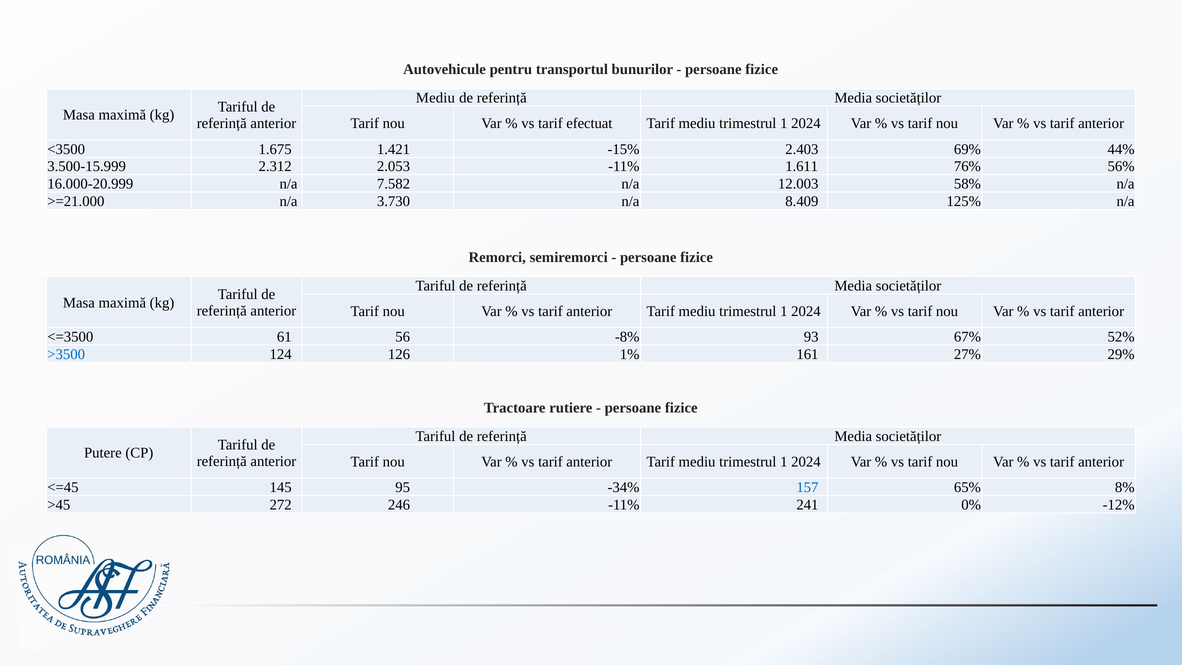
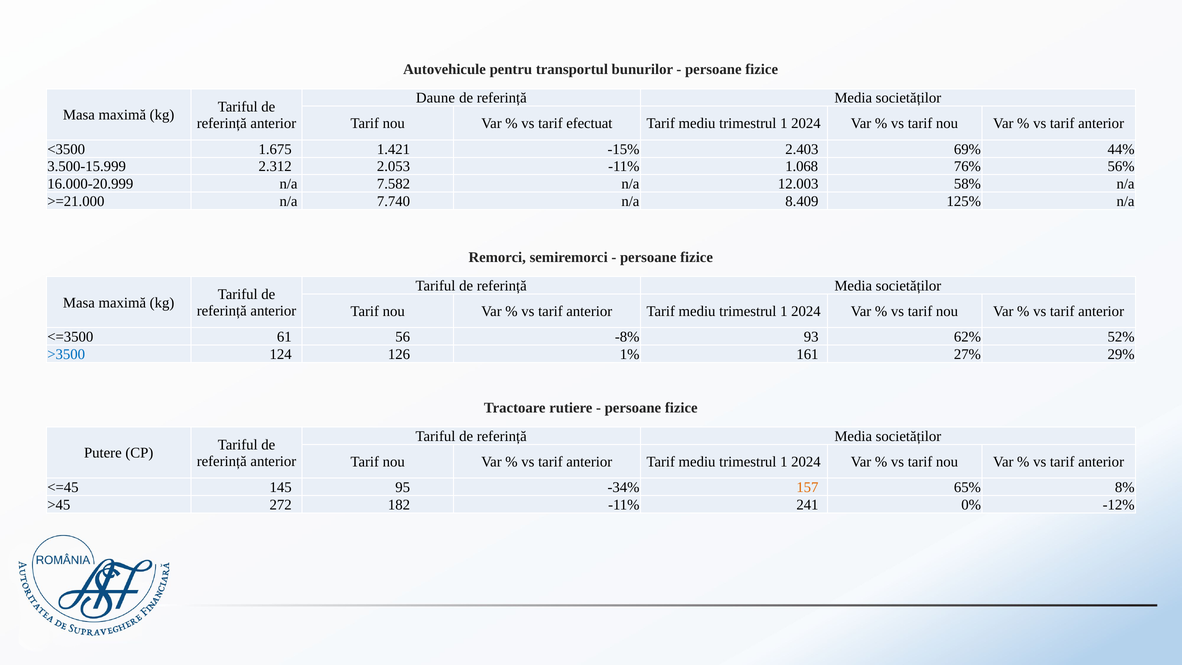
Mediu at (435, 98): Mediu -> Daune
1.611: 1.611 -> 1.068
3.730: 3.730 -> 7.740
67%: 67% -> 62%
157 colour: blue -> orange
246: 246 -> 182
